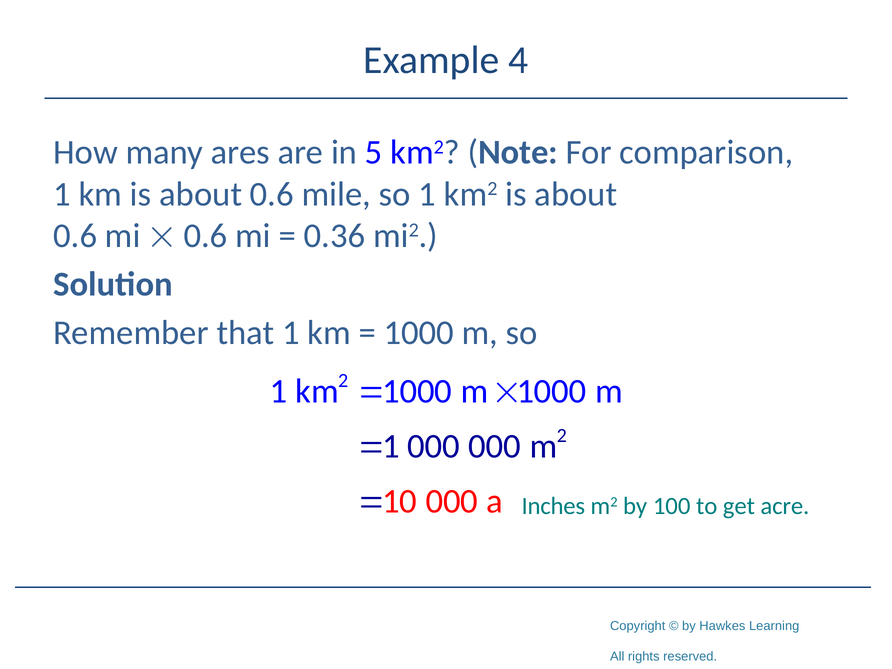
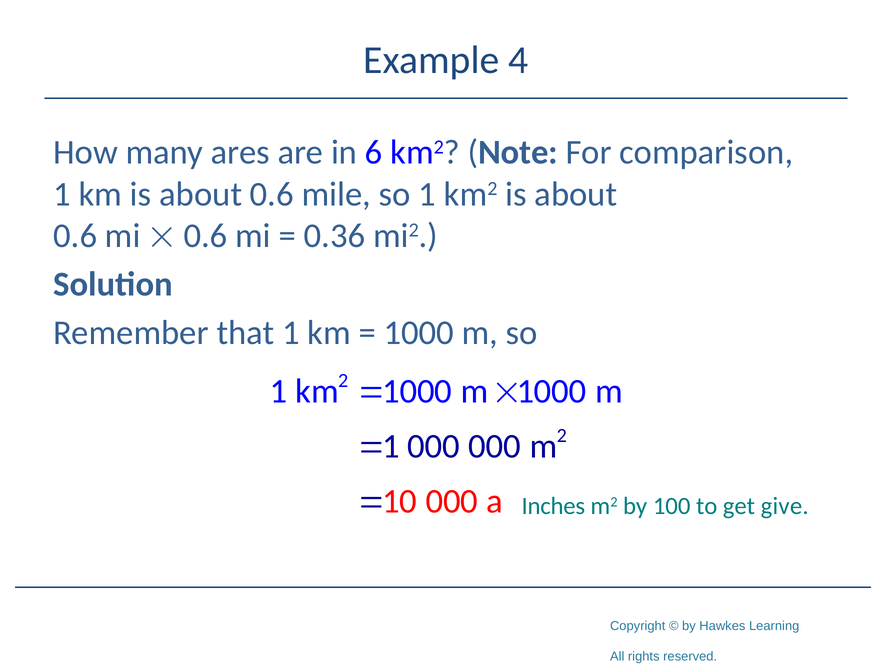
5: 5 -> 6
acre: acre -> give
